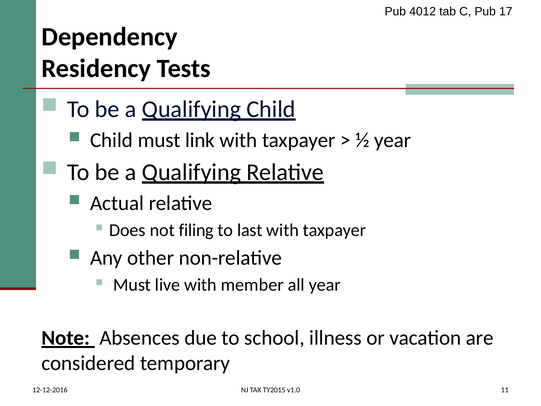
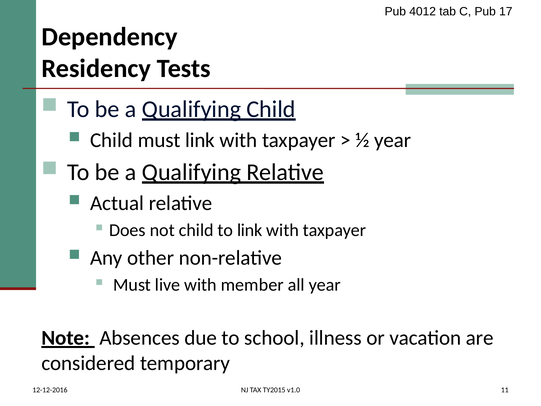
not filing: filing -> child
to last: last -> link
